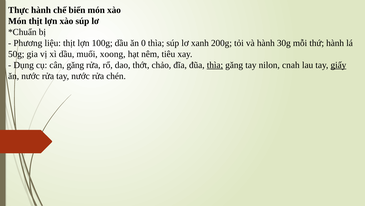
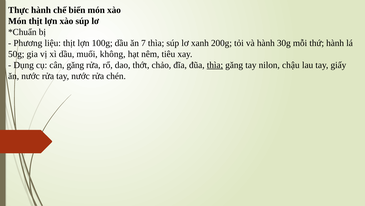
0: 0 -> 7
xoong: xoong -> không
cnah: cnah -> chậu
giấy underline: present -> none
